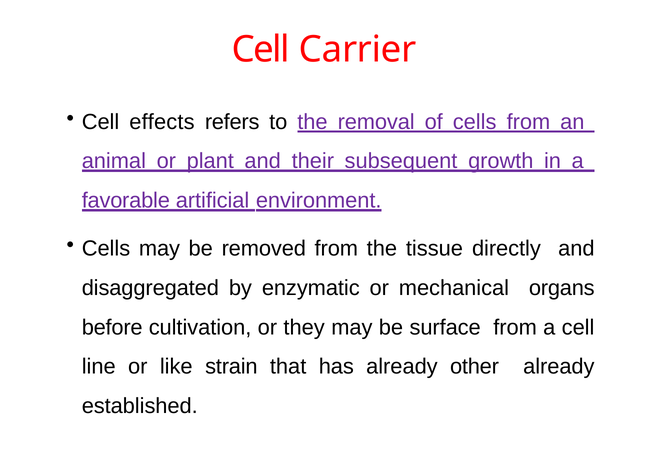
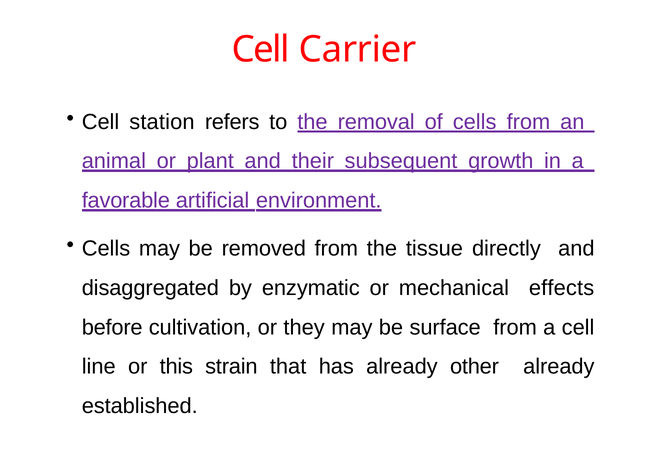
effects: effects -> station
organs: organs -> effects
like: like -> this
